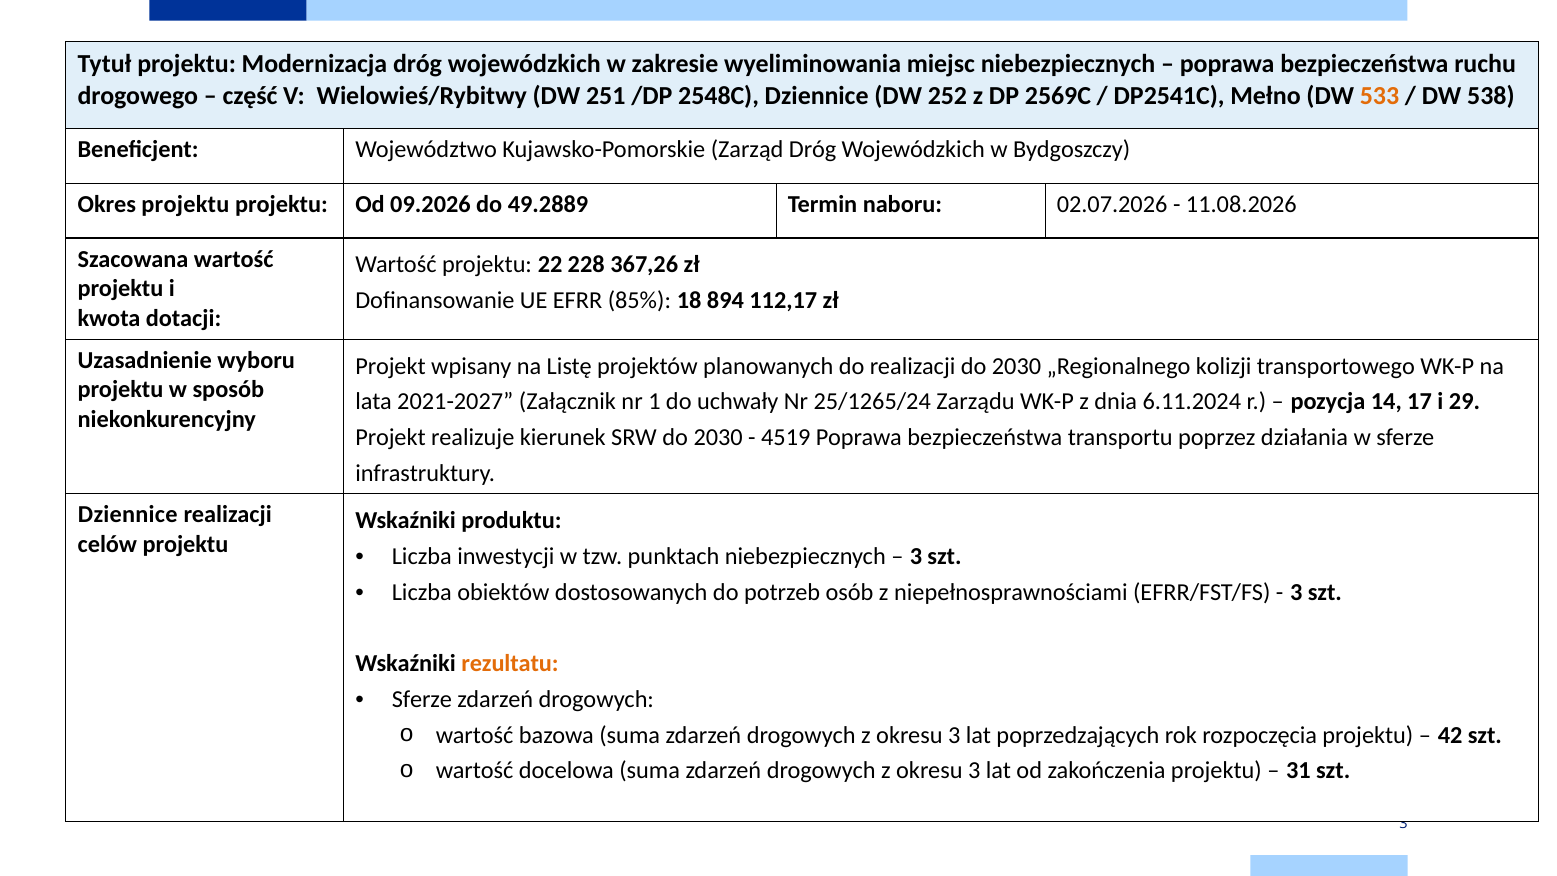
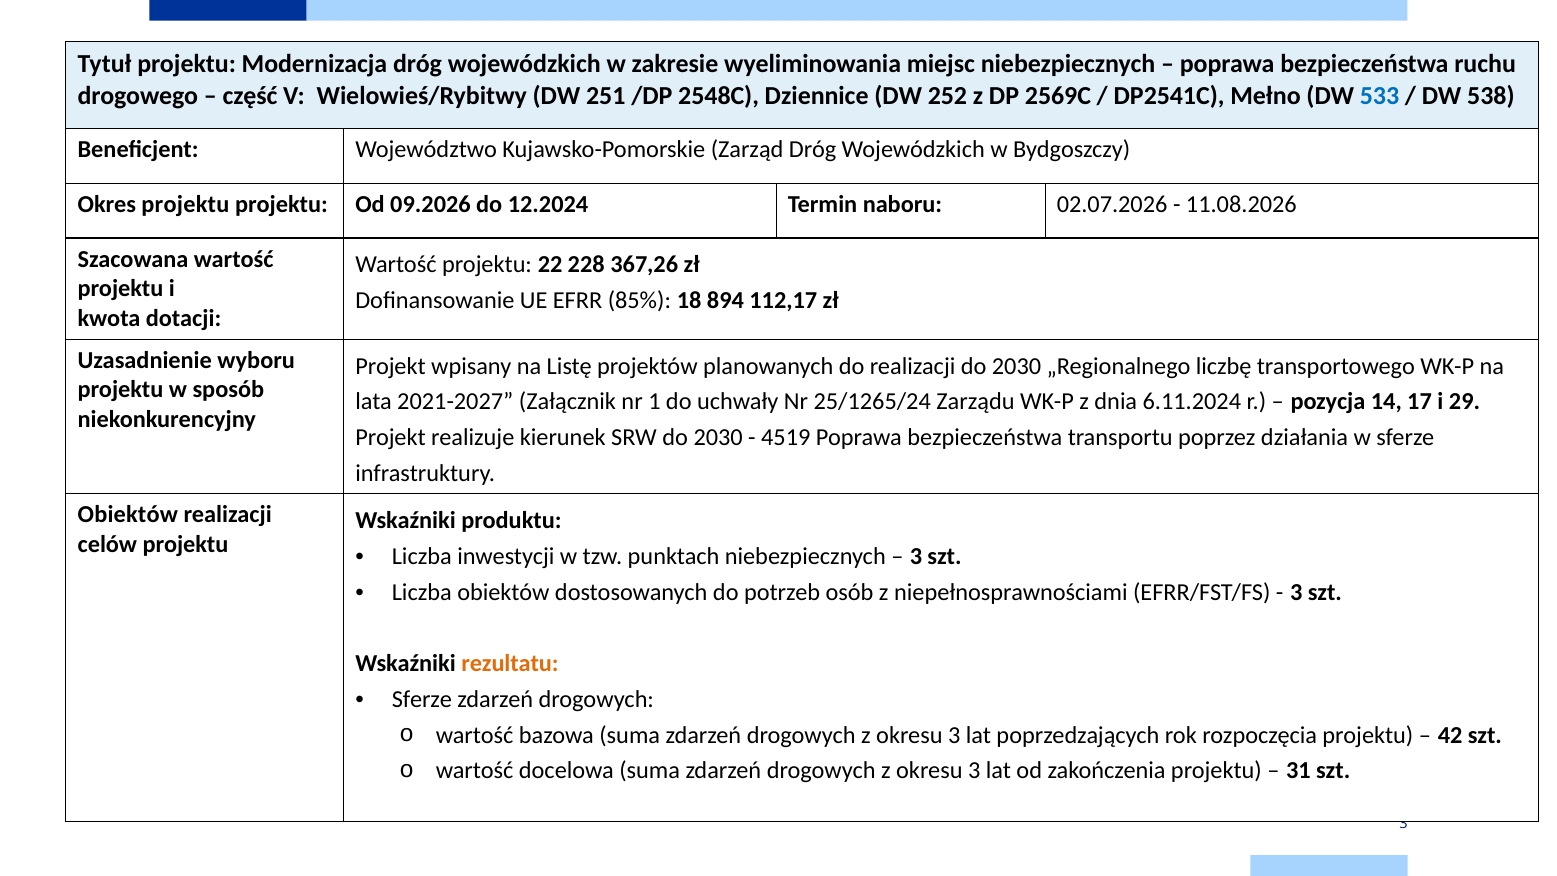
533 colour: orange -> blue
49.2889: 49.2889 -> 12.2024
kolizji: kolizji -> liczbę
Dziennice at (128, 515): Dziennice -> Obiektów
